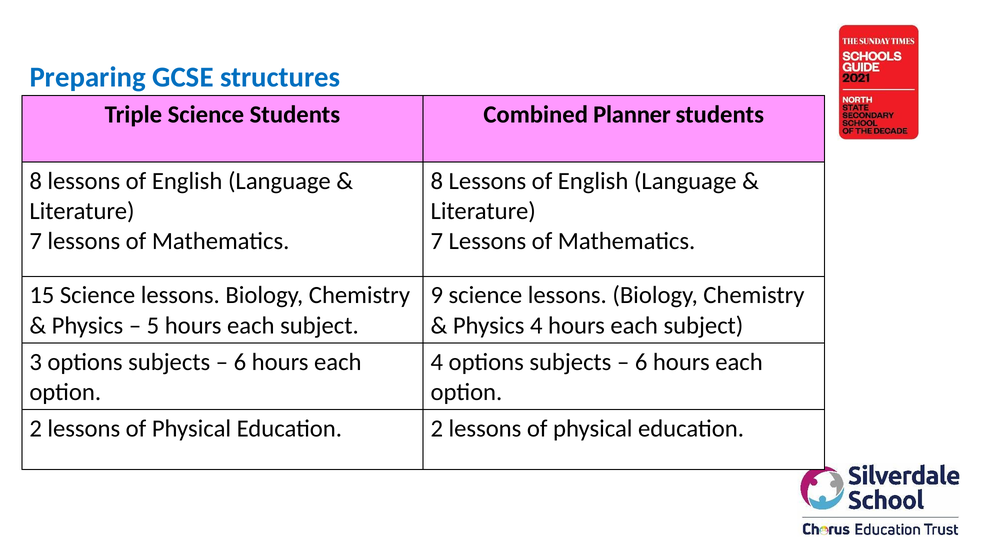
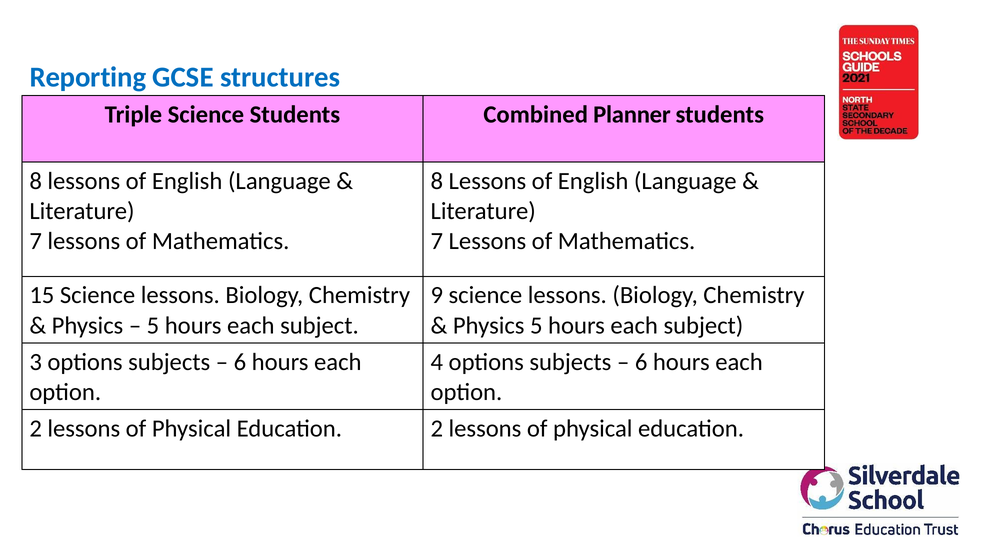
Preparing: Preparing -> Reporting
Physics 4: 4 -> 5
